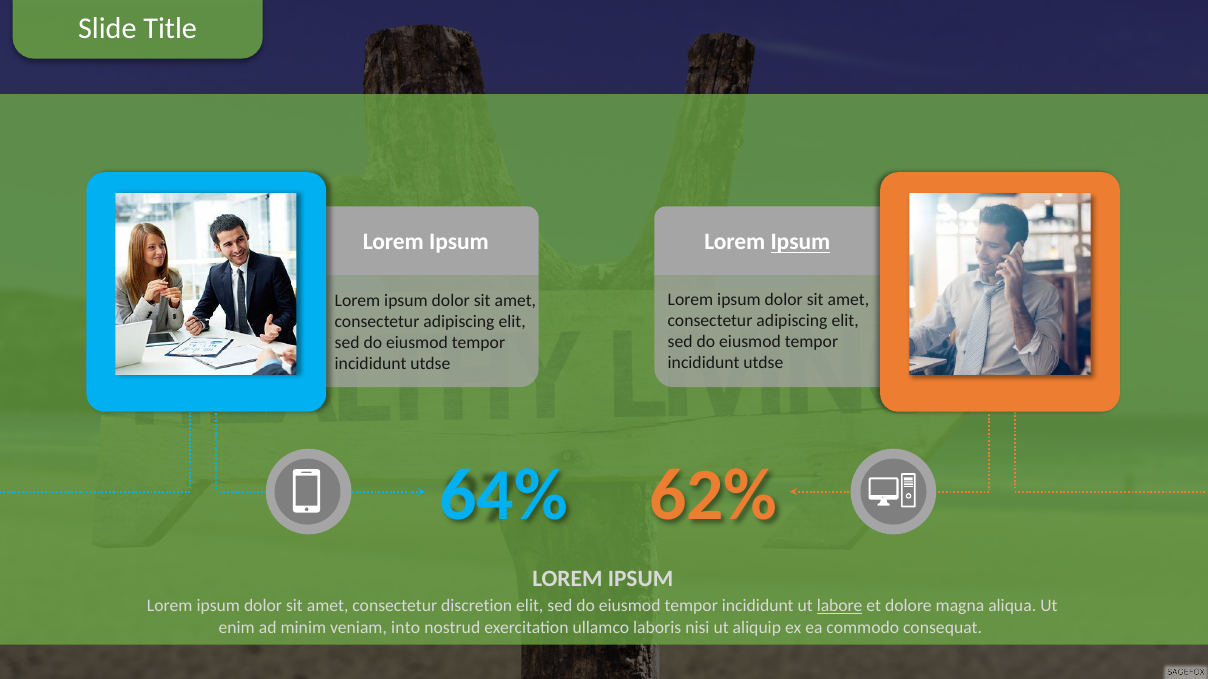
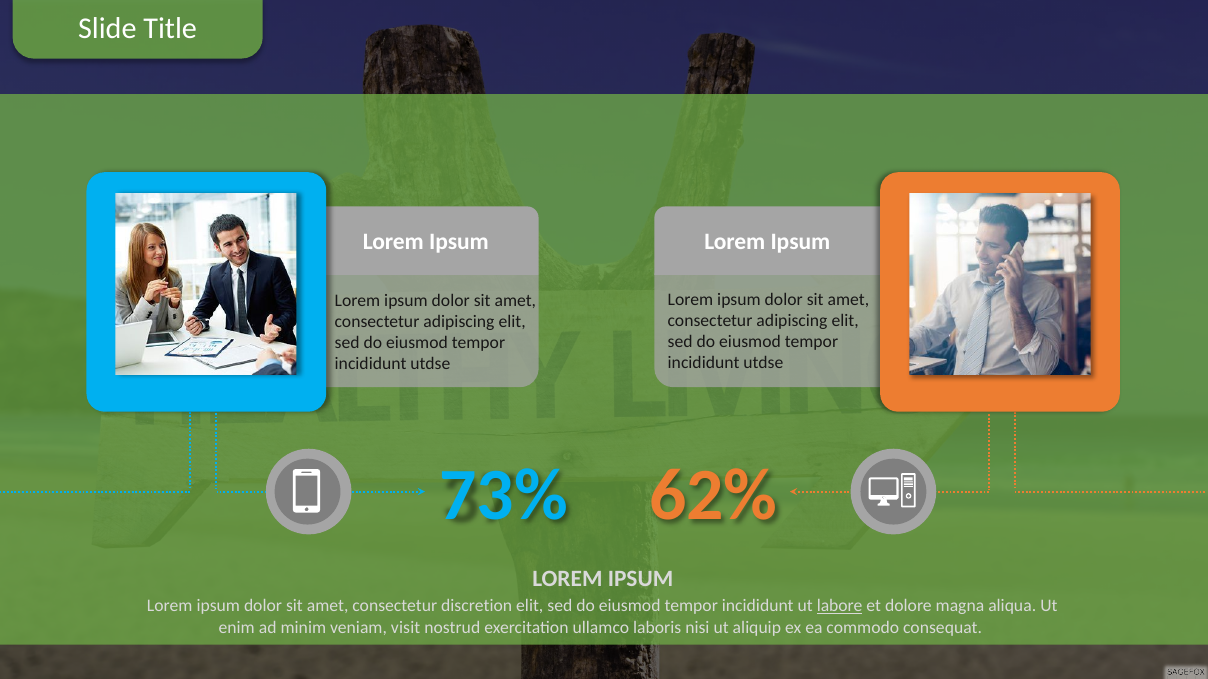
Ipsum at (800, 242) underline: present -> none
64%: 64% -> 73%
into: into -> visit
